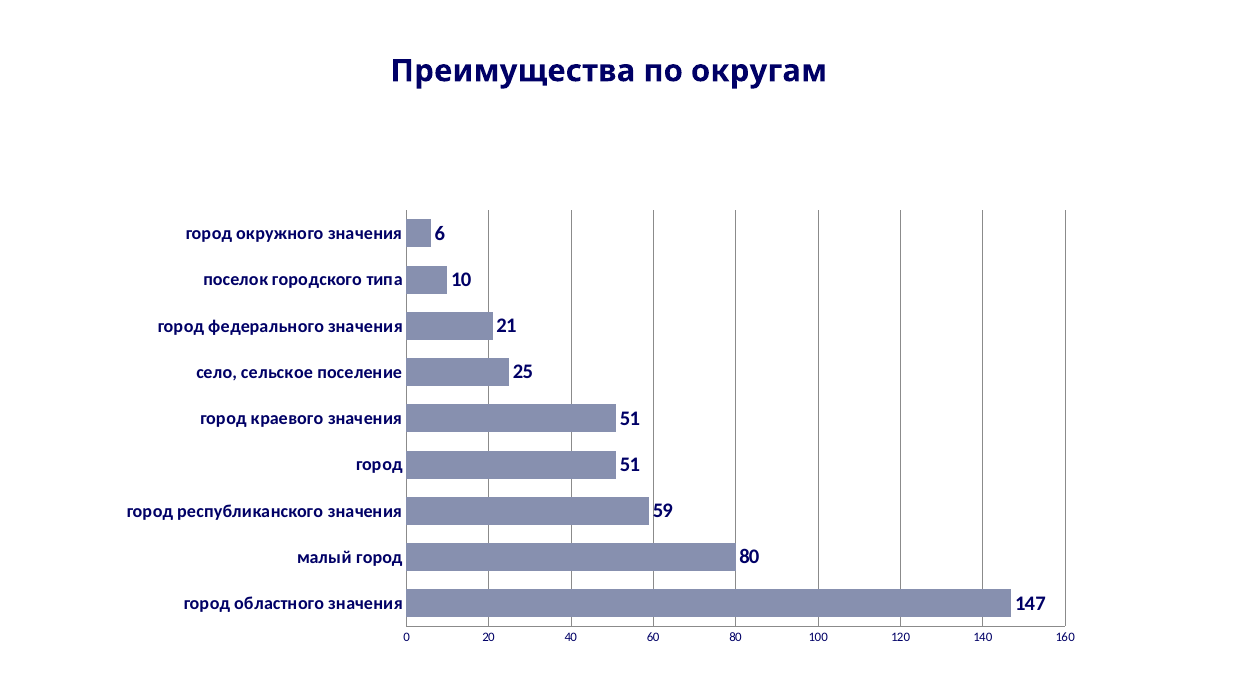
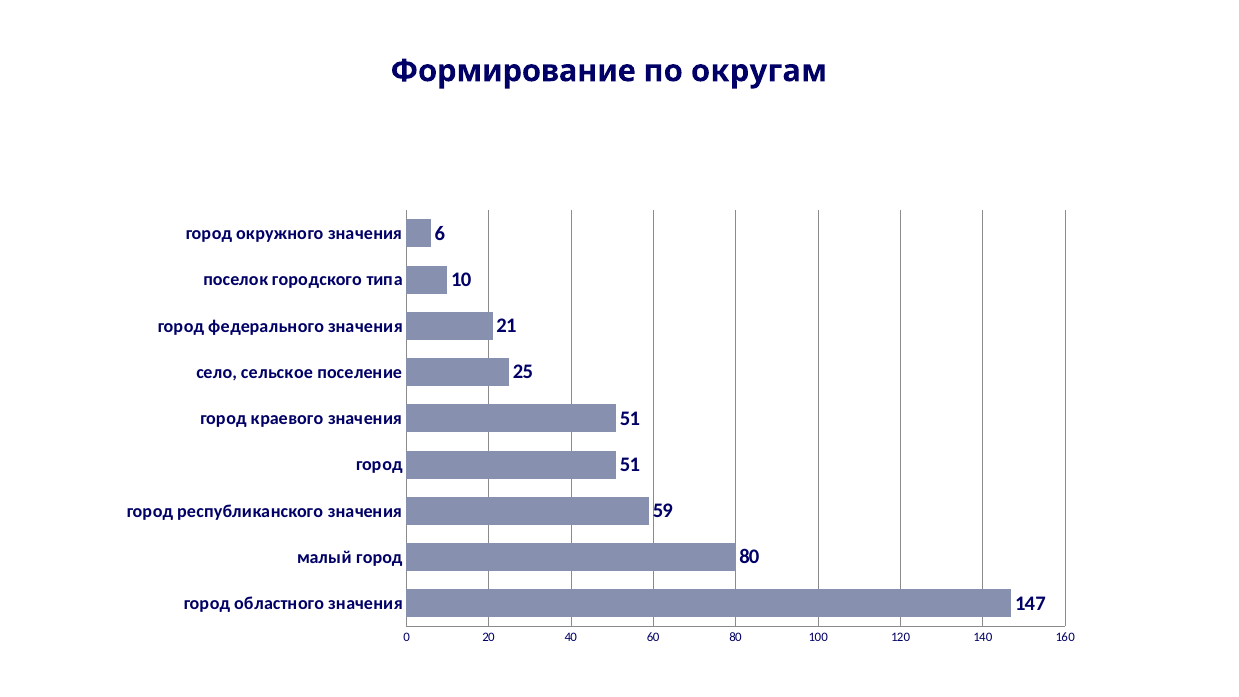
Преимущества: Преимущества -> Формирование
